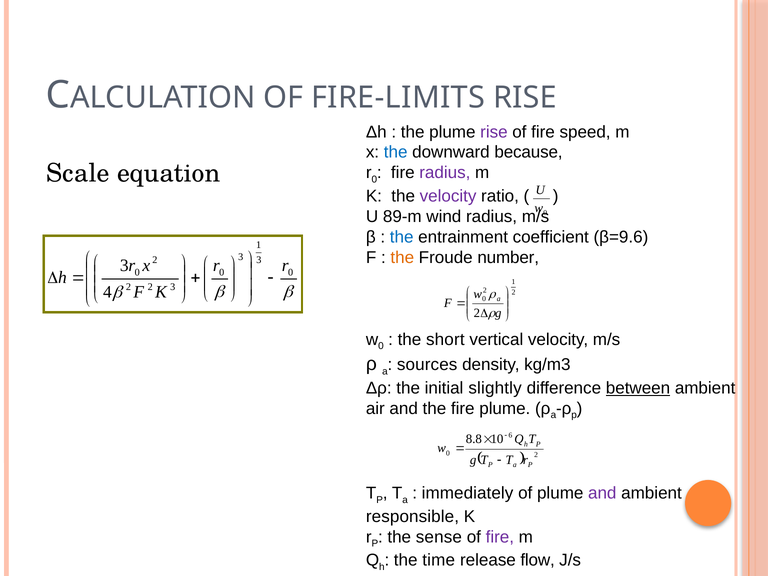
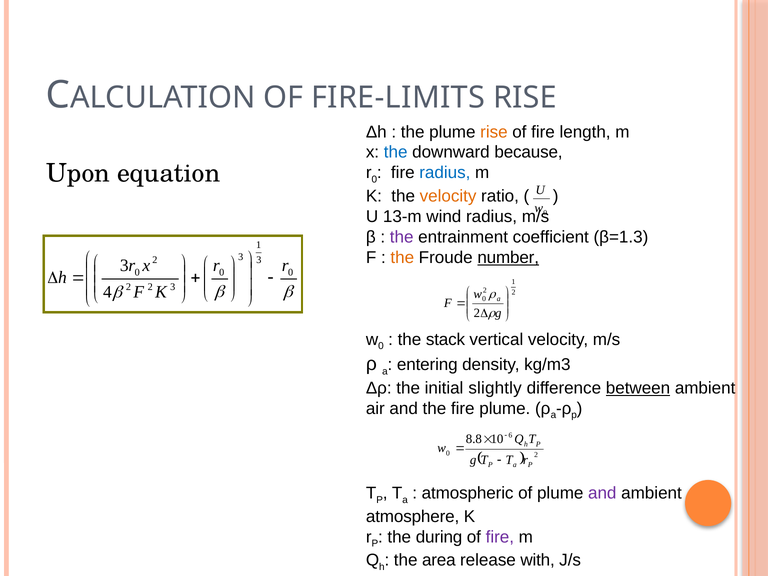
rise at (494, 132) colour: purple -> orange
speed: speed -> length
Scale: Scale -> Upon
radius at (445, 173) colour: purple -> blue
velocity at (448, 196) colour: purple -> orange
89-m: 89-m -> 13-m
the at (402, 237) colour: blue -> purple
β=9.6: β=9.6 -> β=1.3
number underline: none -> present
short: short -> stack
sources: sources -> entering
immediately: immediately -> atmospheric
responsible: responsible -> atmosphere
sense: sense -> during
time: time -> area
flow: flow -> with
